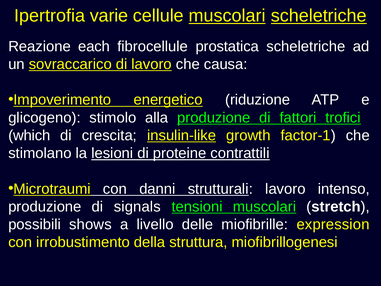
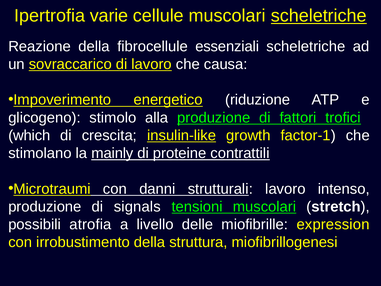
muscolari at (227, 16) underline: present -> none
Reazione each: each -> della
prostatica: prostatica -> essenziali
lesioni: lesioni -> mainly
shows: shows -> atrofia
